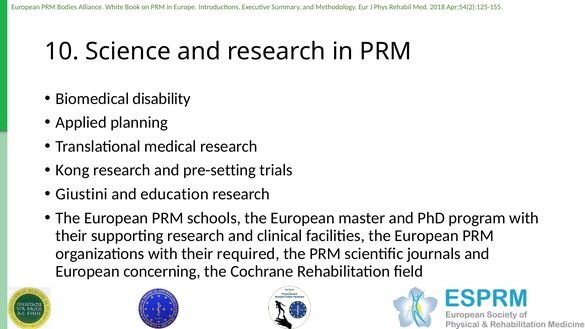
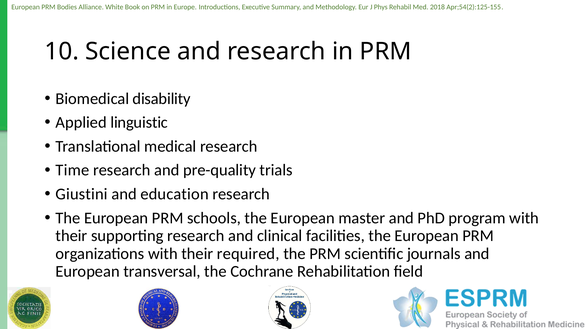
planning: planning -> linguistic
Kong: Kong -> Time
pre-setting: pre-setting -> pre-quality
concerning: concerning -> transversal
